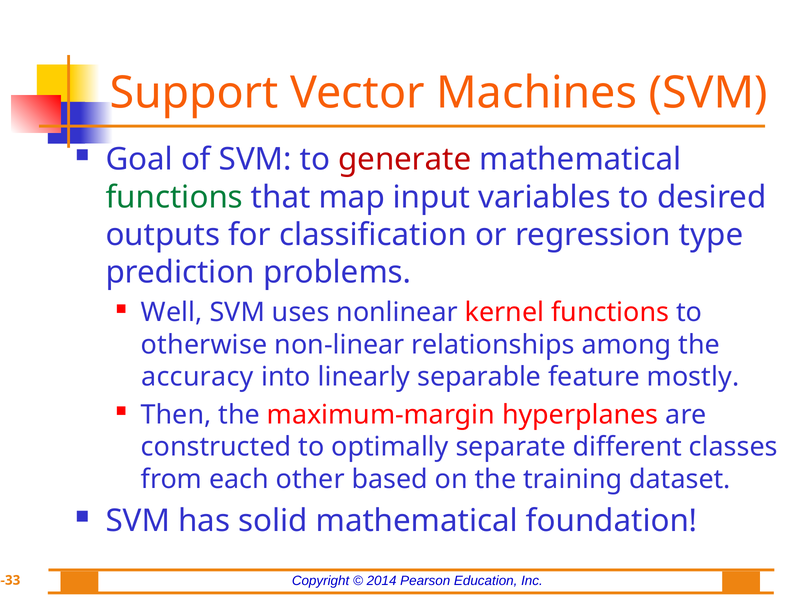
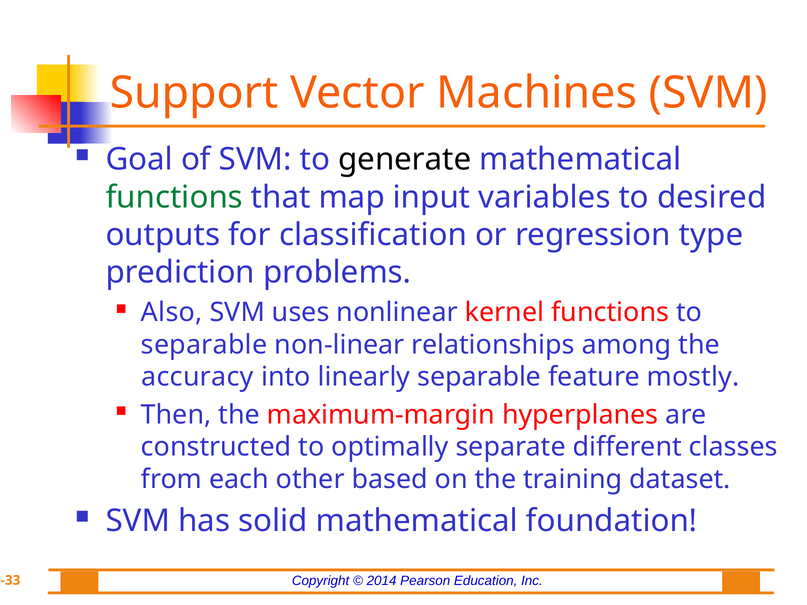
generate colour: red -> black
Well: Well -> Also
otherwise at (204, 345): otherwise -> separable
